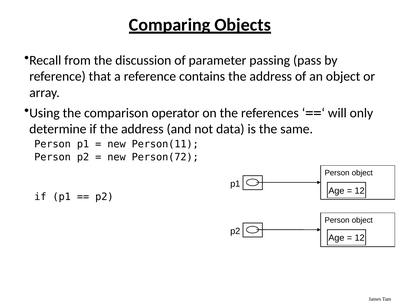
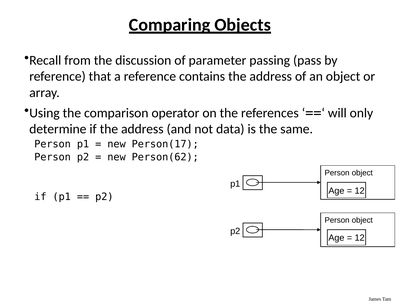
Person(11: Person(11 -> Person(17
Person(72: Person(72 -> Person(62
